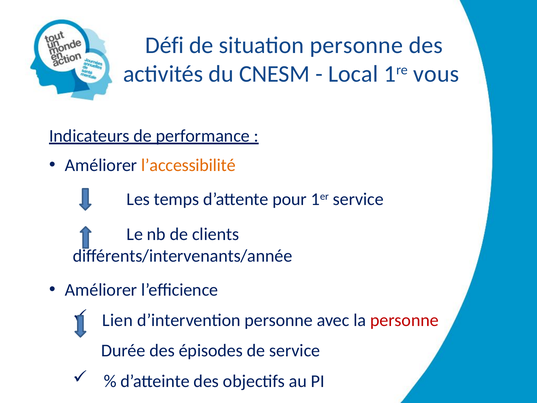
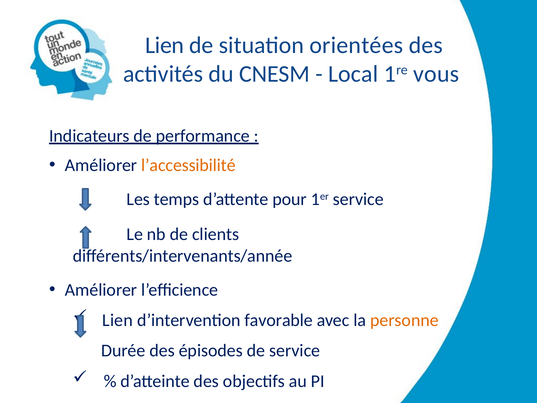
Défi at (165, 45): Défi -> Lien
situation personne: personne -> orientées
d’intervention personne: personne -> favorable
personne at (404, 320) colour: red -> orange
